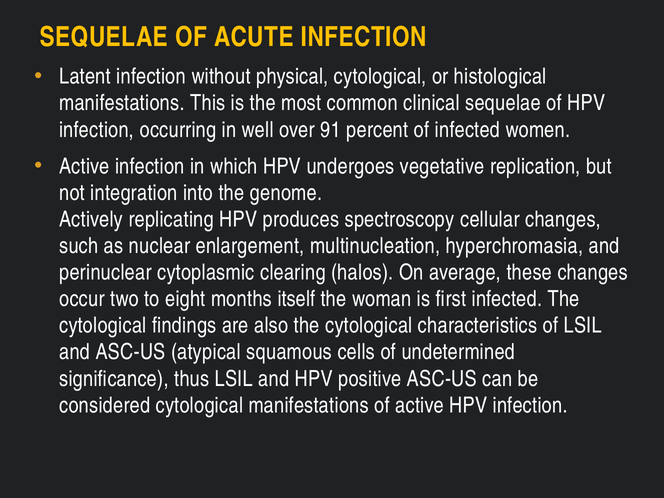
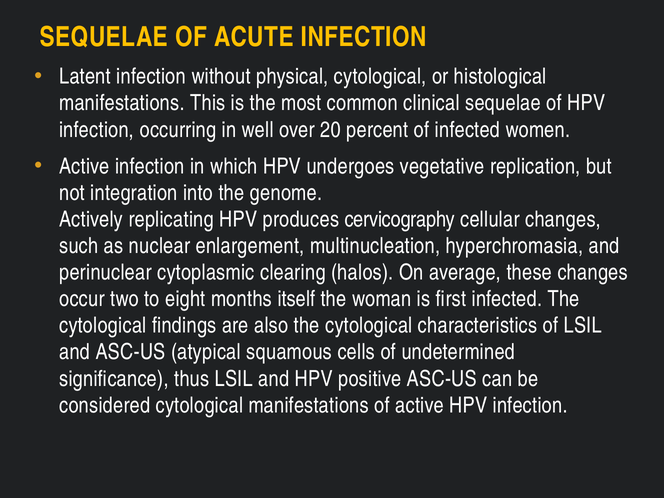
91: 91 -> 20
spectroscopy: spectroscopy -> cervicography
